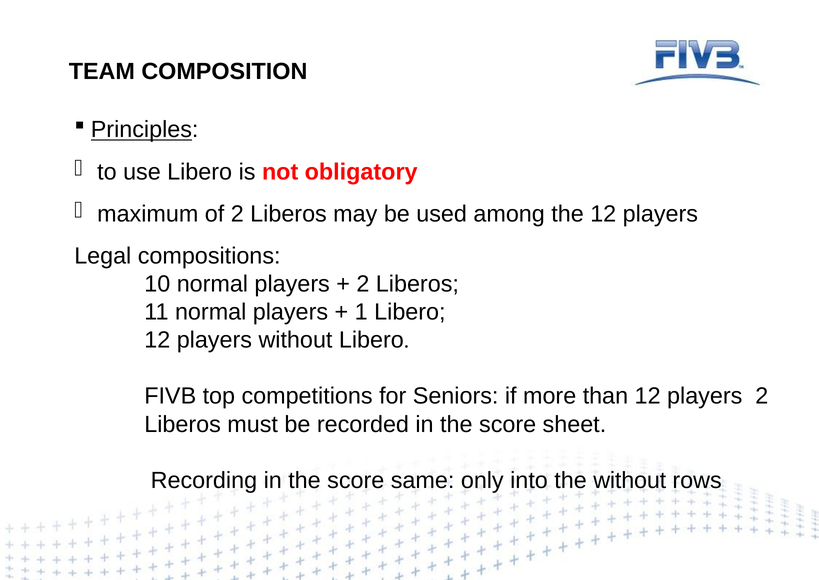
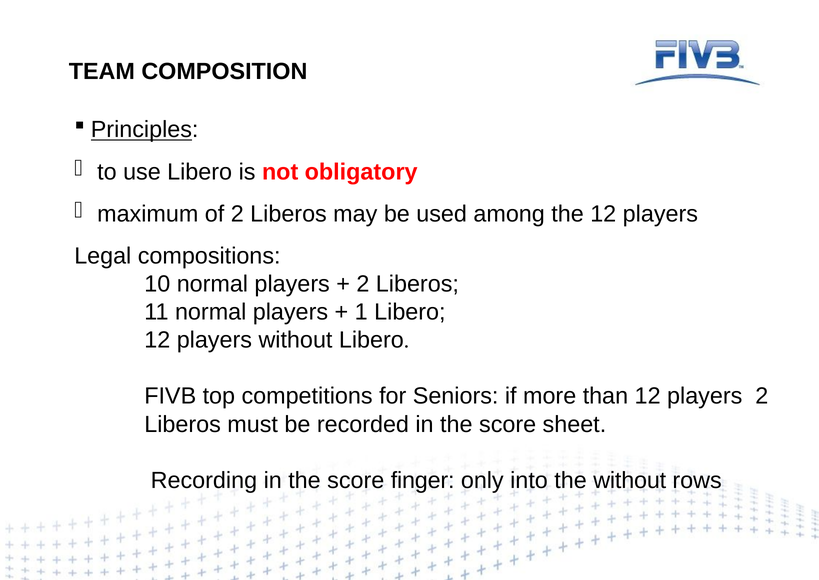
same: same -> finger
